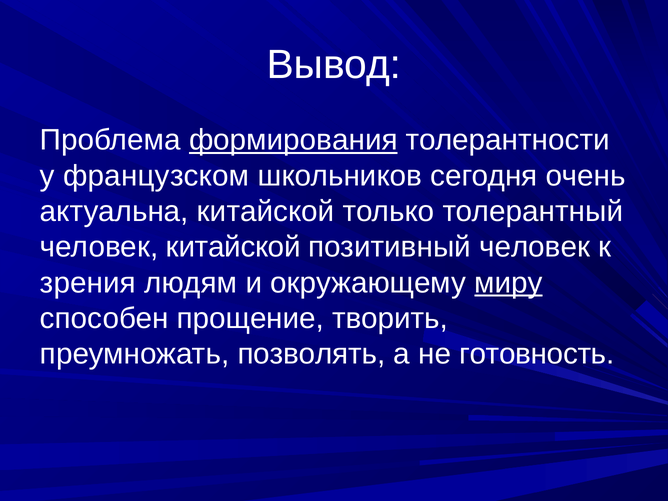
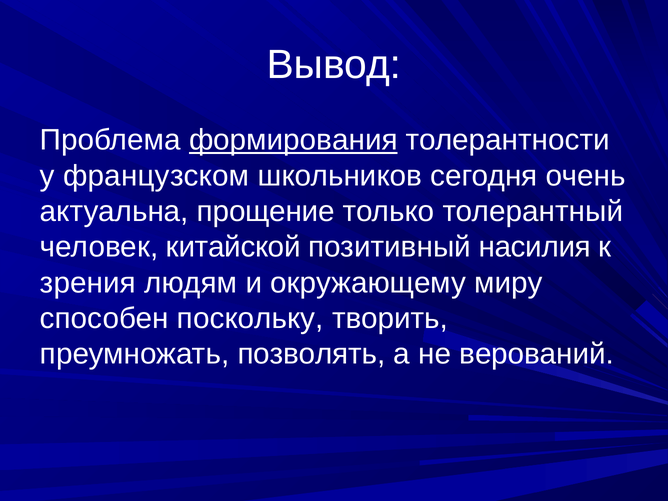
актуальна китайской: китайской -> прощение
позитивный человек: человек -> насилия
миру underline: present -> none
прощение: прощение -> поскольку
готовность: готовность -> верований
